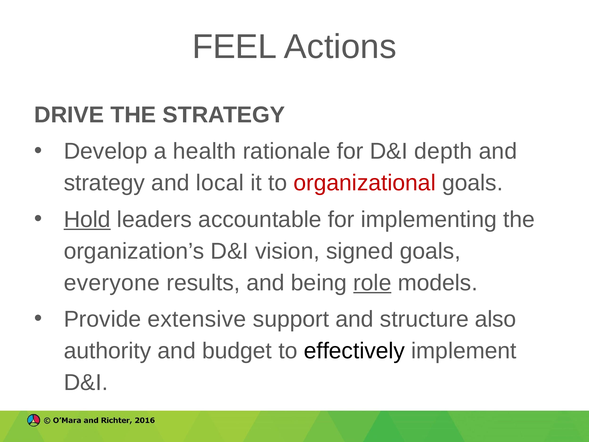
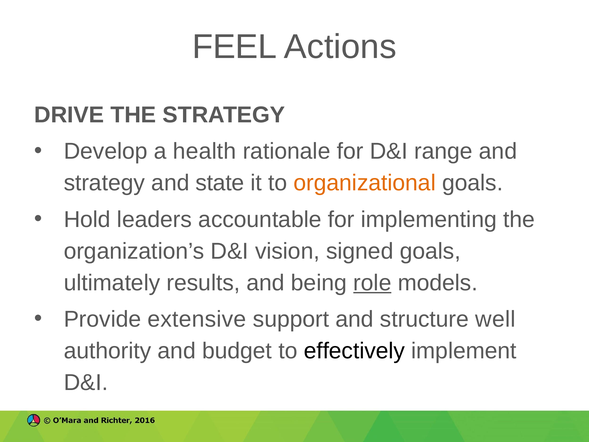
depth: depth -> range
local: local -> state
organizational colour: red -> orange
Hold underline: present -> none
everyone: everyone -> ultimately
also: also -> well
